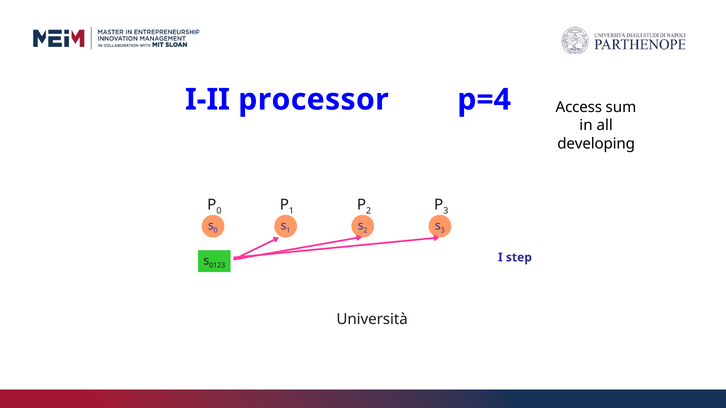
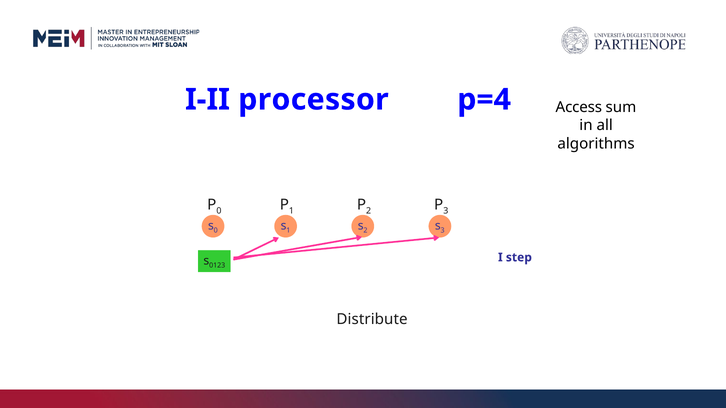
developing: developing -> algorithms
Università: Università -> Distribute
